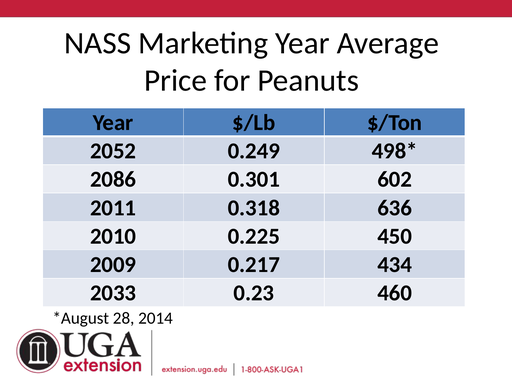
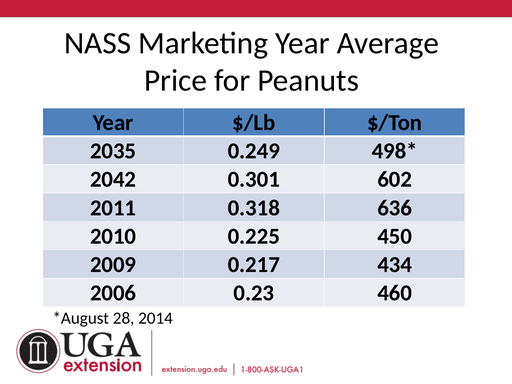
2052: 2052 -> 2035
2086: 2086 -> 2042
2033: 2033 -> 2006
